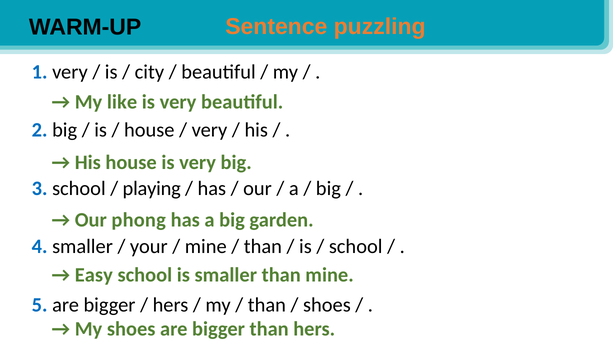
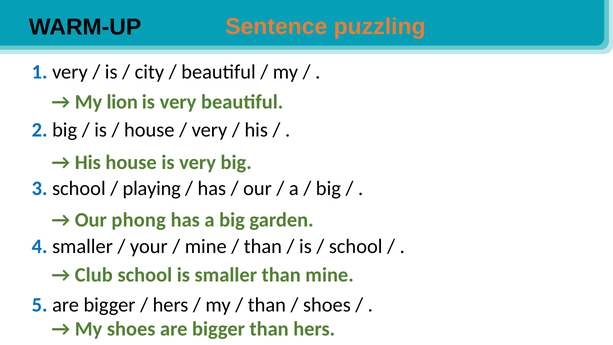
like: like -> lion
Easy: Easy -> Club
